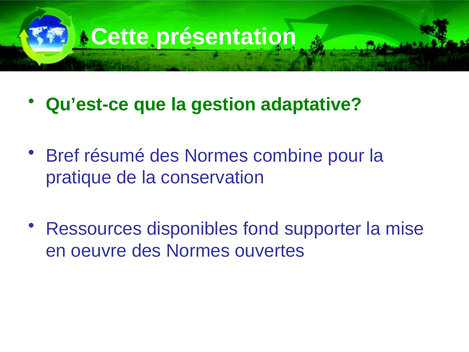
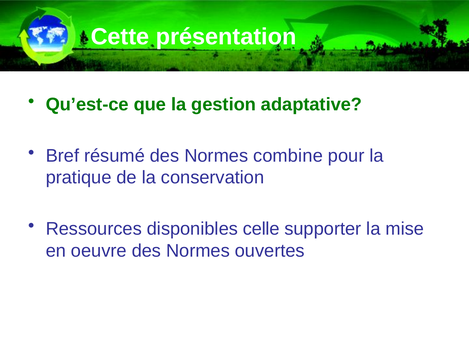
fond: fond -> celle
